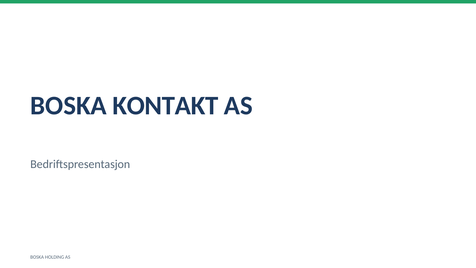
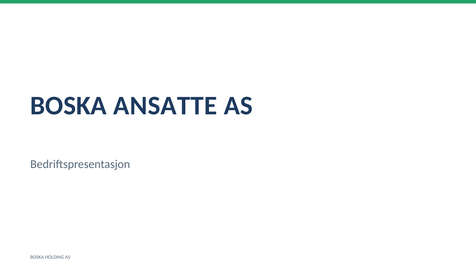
KONTAKT: KONTAKT -> ANSATTE
